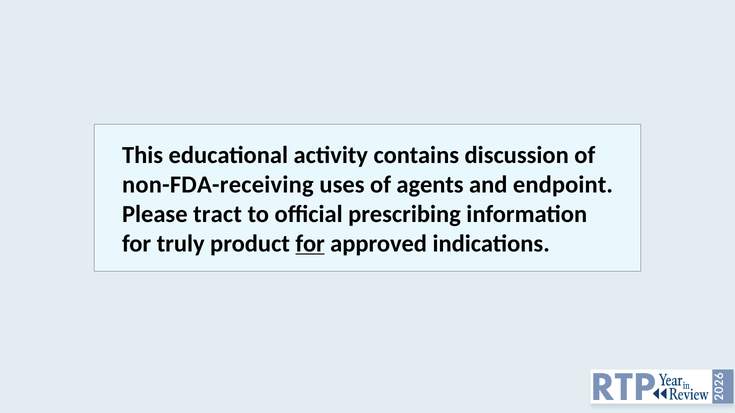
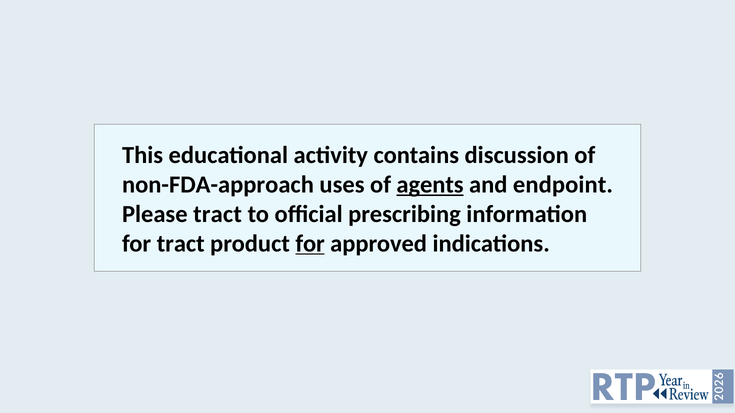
non-FDA-receiving: non-FDA-receiving -> non-FDA-approach
agents underline: none -> present
for truly: truly -> tract
